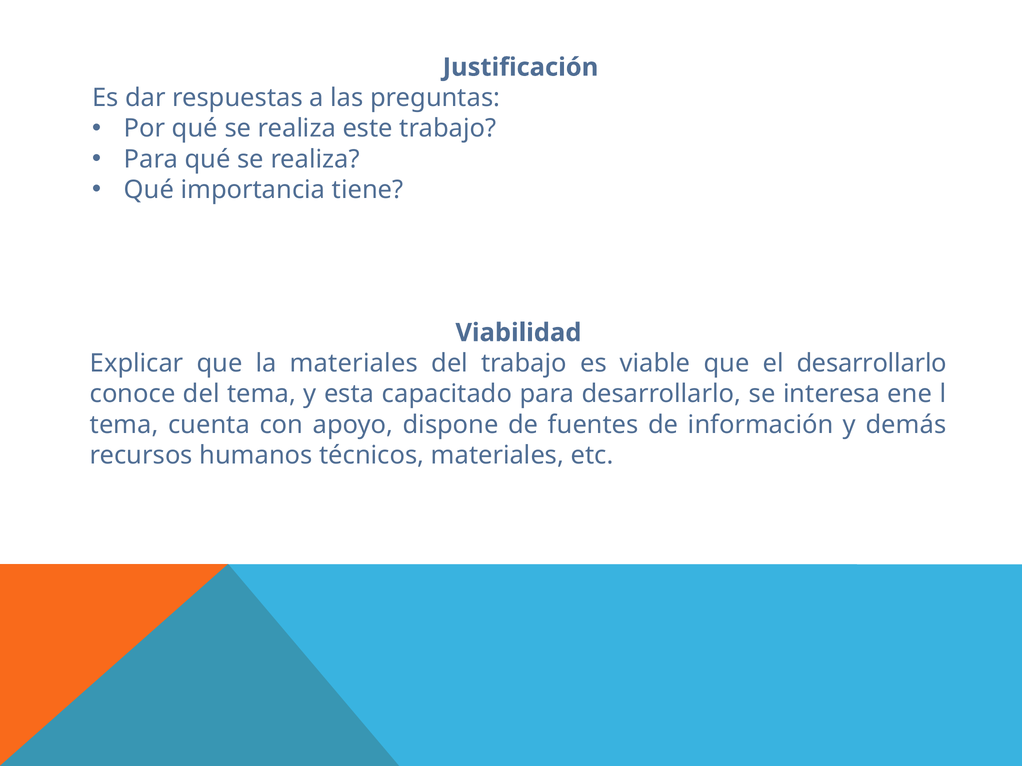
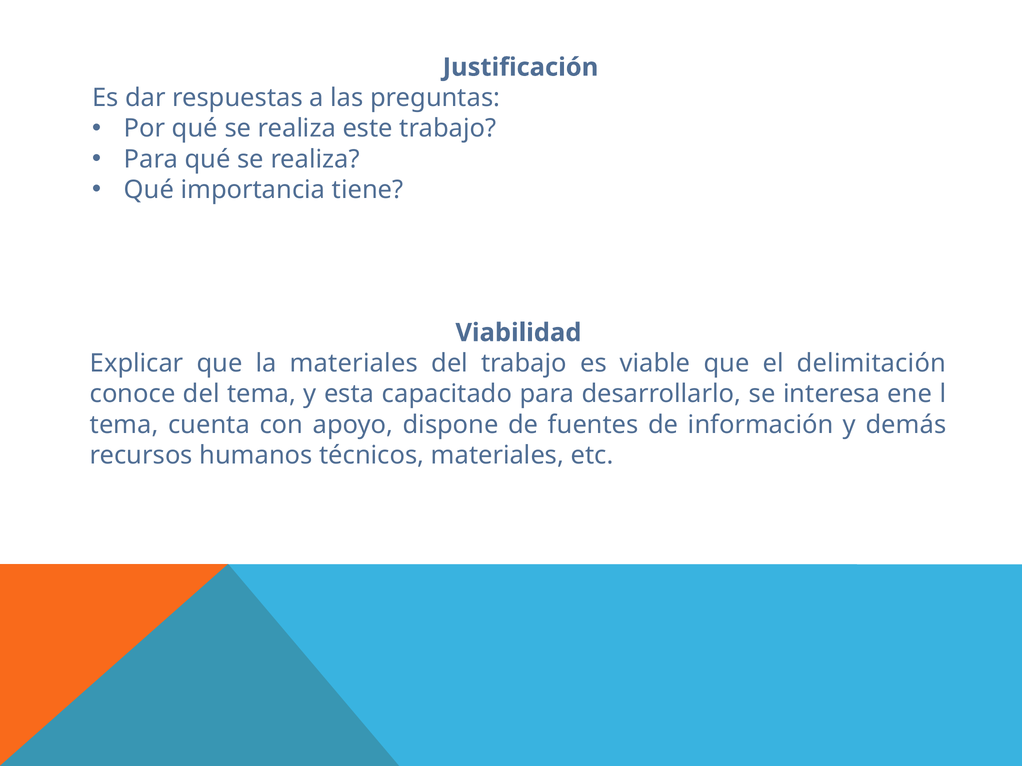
el desarrollarlo: desarrollarlo -> delimitación
